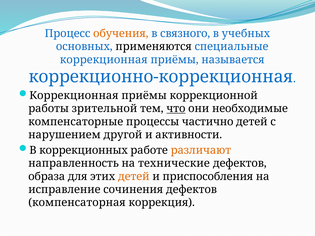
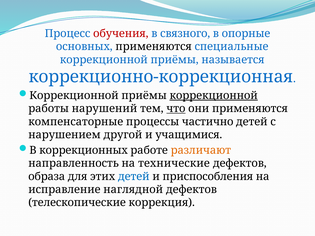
обучения colour: orange -> red
учебных: учебных -> опорные
коррекционная at (104, 60): коррекционная -> коррекционной
Коррекционная at (74, 96): Коррекционная -> Коррекционной
коррекционной at (214, 96) underline: none -> present
зрительной: зрительной -> нарушений
они необходимые: необходимые -> применяются
активности: активности -> учащимися
детей at (134, 177) colour: orange -> blue
сочинения: сочинения -> наглядной
компенсаторная: компенсаторная -> телескопические
